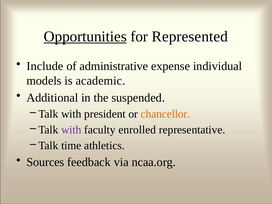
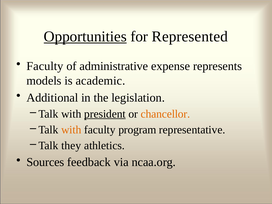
Include at (45, 66): Include -> Faculty
individual: individual -> represents
suspended: suspended -> legislation
president underline: none -> present
with at (71, 130) colour: purple -> orange
enrolled: enrolled -> program
time: time -> they
